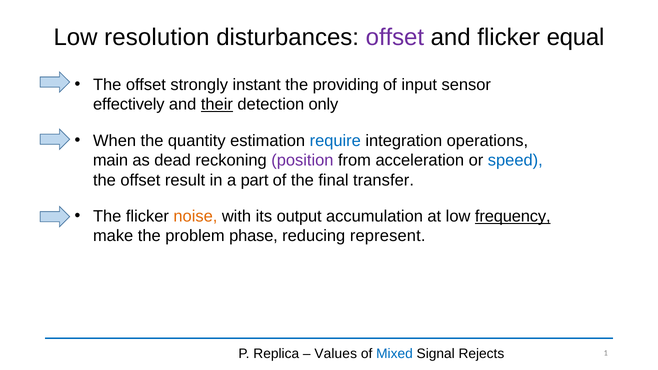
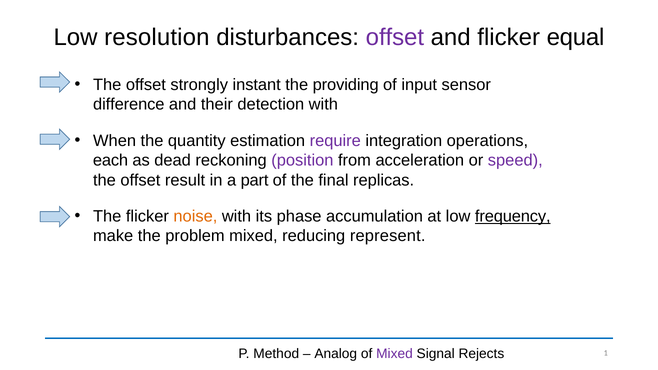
effectively: effectively -> difference
their underline: present -> none
detection only: only -> with
require colour: blue -> purple
main: main -> each
speed colour: blue -> purple
transfer: transfer -> replicas
output: output -> phase
problem phase: phase -> mixed
Replica: Replica -> Method
Values: Values -> Analog
Mixed at (394, 354) colour: blue -> purple
